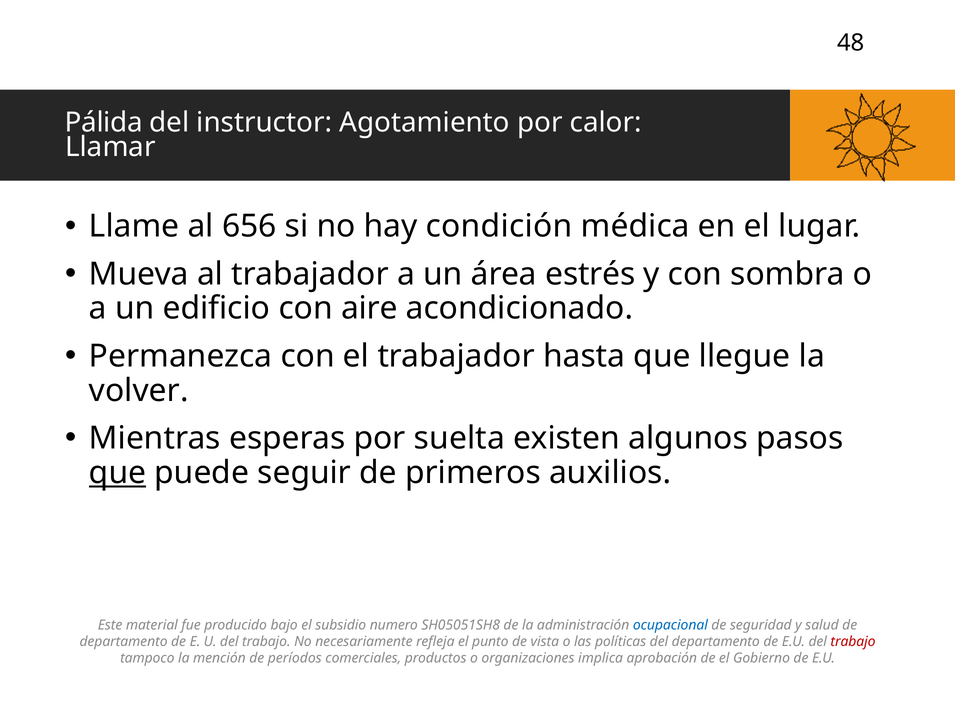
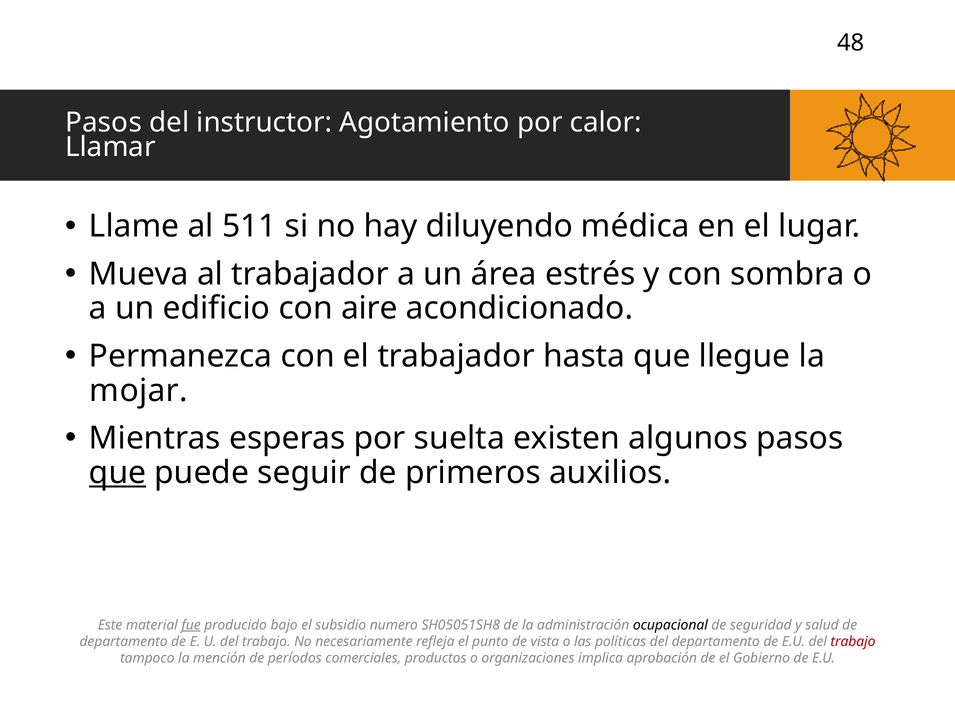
Pálida at (104, 123): Pálida -> Pasos
656: 656 -> 511
condición: condición -> diluyendo
volver: volver -> mojar
fue underline: none -> present
ocupacional colour: blue -> black
